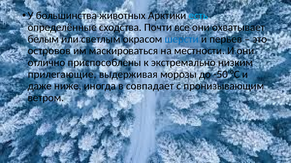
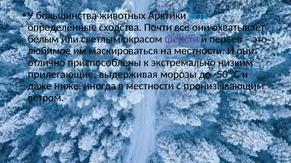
шерсти colour: blue -> purple
островов: островов -> любимое
в совпадает: совпадает -> местности
